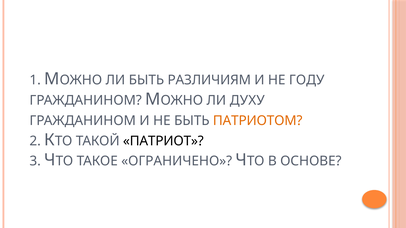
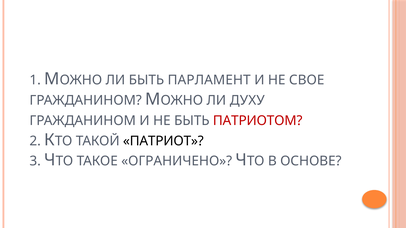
РАЗЛИЧИЯМ: РАЗЛИЧИЯМ -> ПАРЛАМЕНТ
ГОДУ: ГОДУ -> СВОЕ
ПАТРИОТОМ colour: orange -> red
